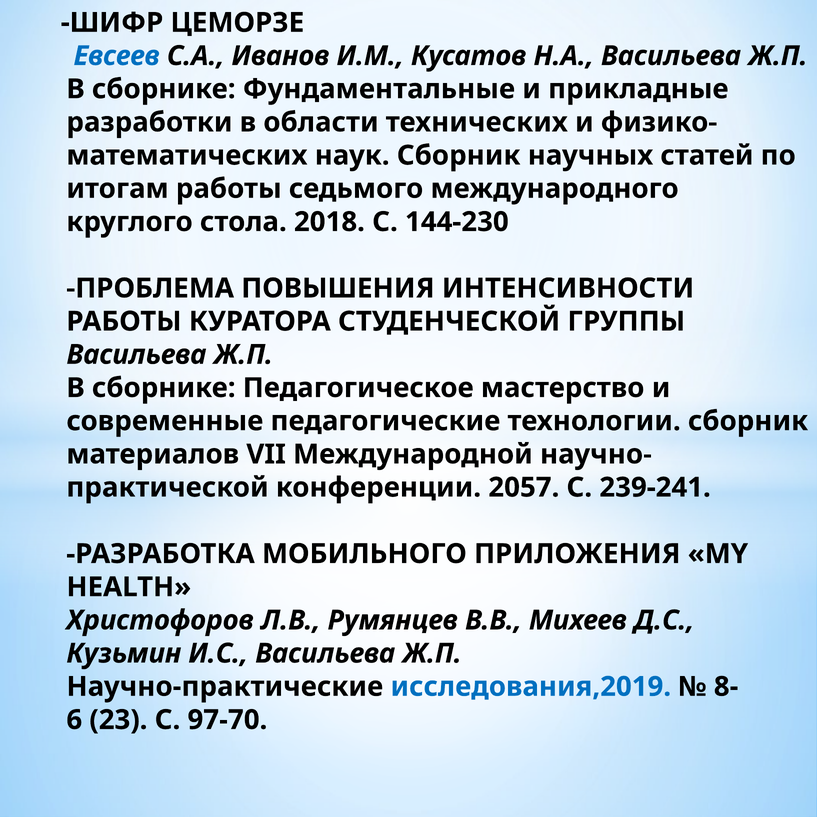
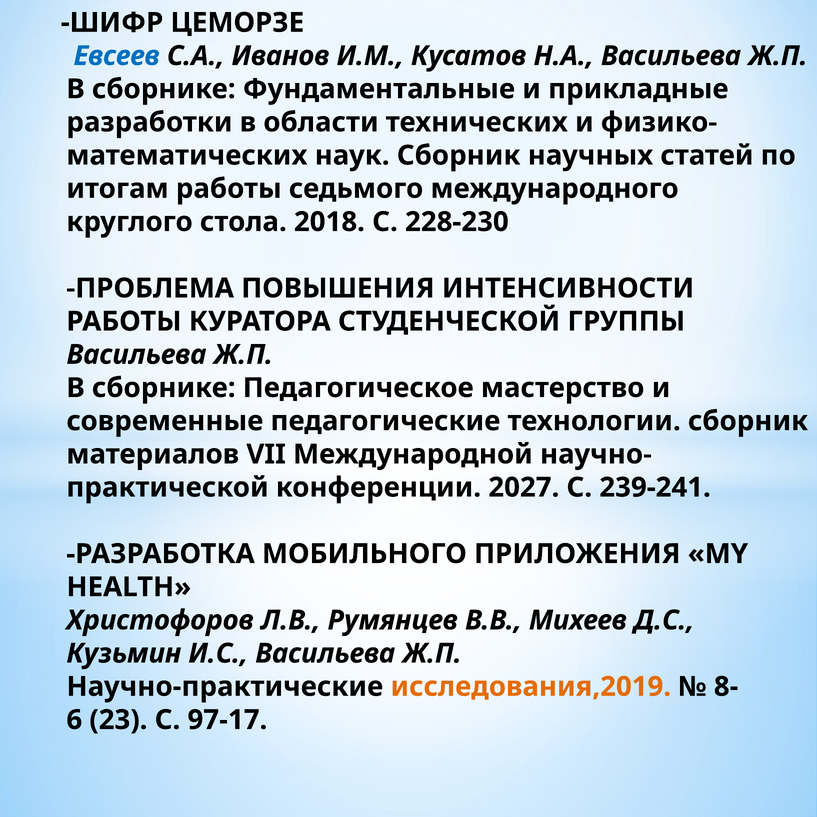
144-230: 144-230 -> 228-230
2057: 2057 -> 2027
исследования,2019 colour: blue -> orange
97-70: 97-70 -> 97-17
